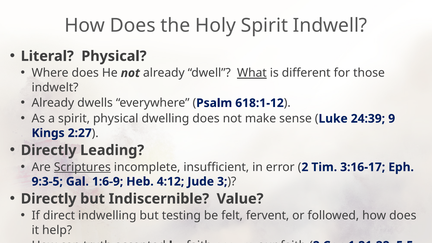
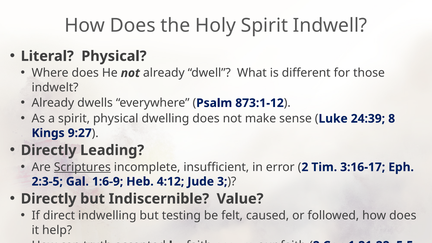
What underline: present -> none
618:1-12: 618:1-12 -> 873:1-12
24:39 9: 9 -> 8
2:27: 2:27 -> 9:27
9:3-5: 9:3-5 -> 2:3-5
fervent: fervent -> caused
